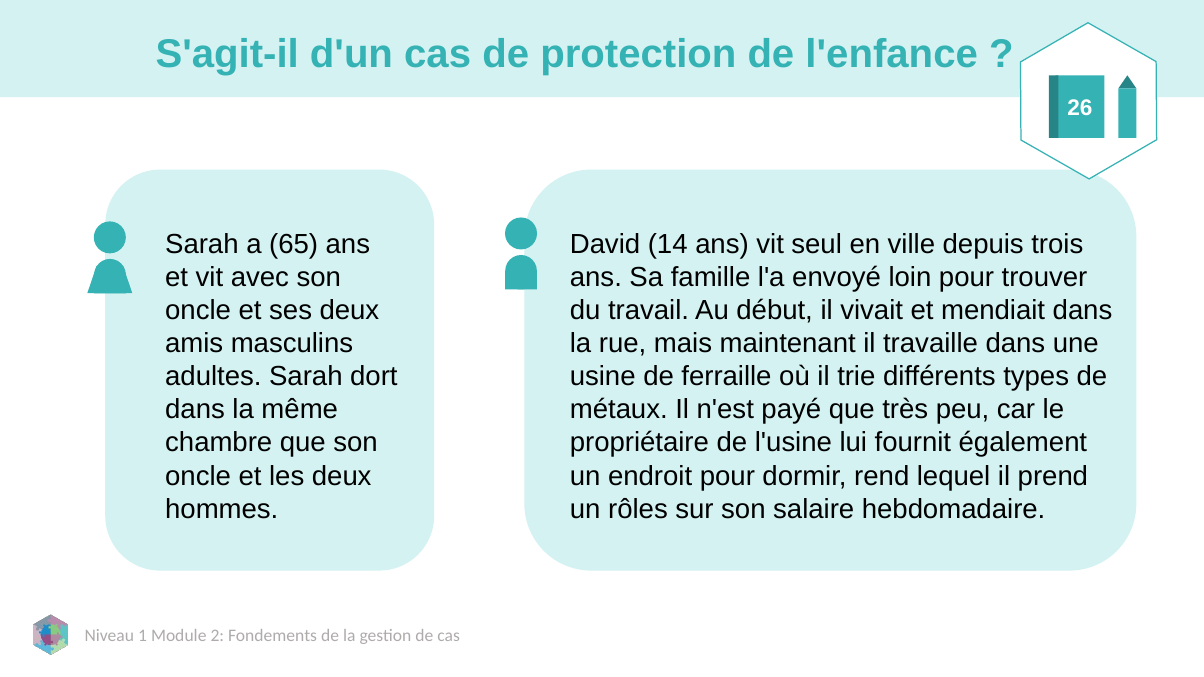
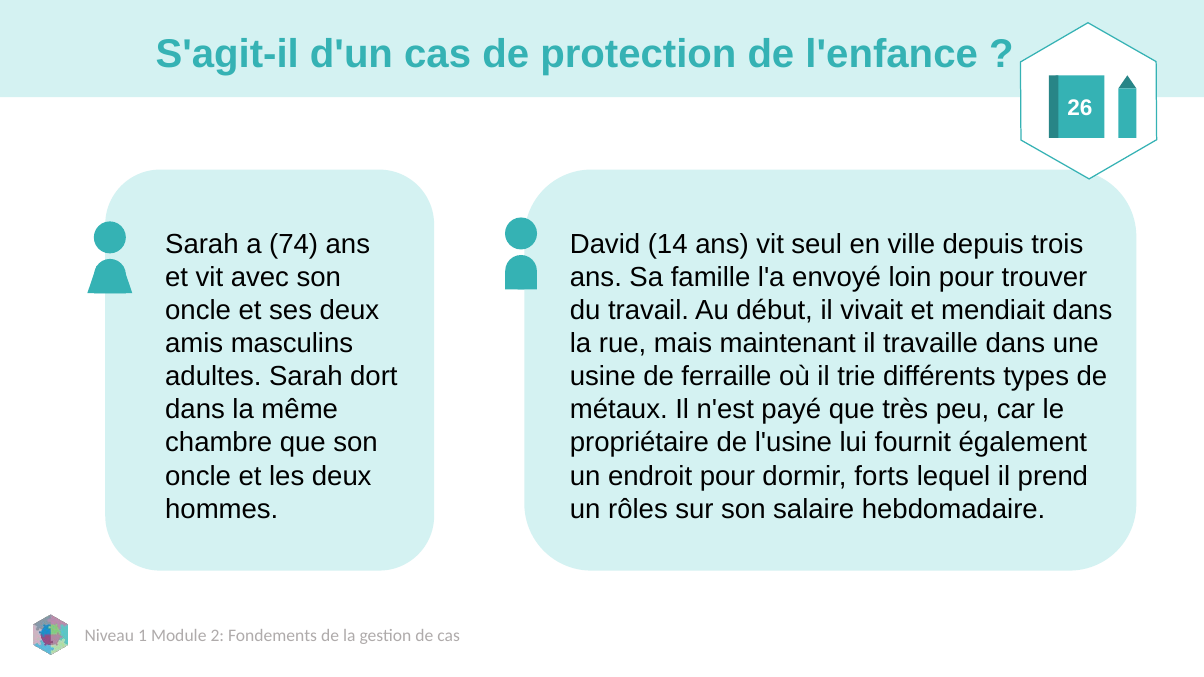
65: 65 -> 74
rend: rend -> forts
